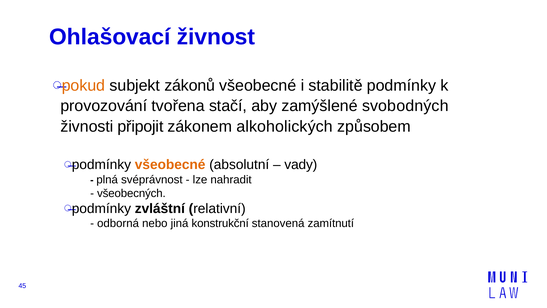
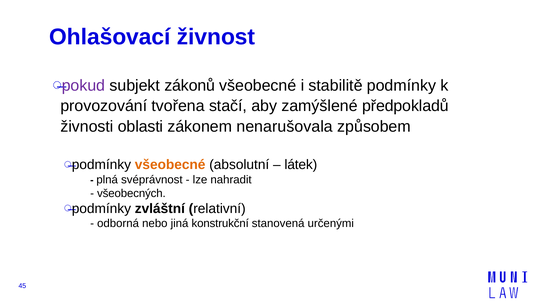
pokud colour: orange -> purple
svobodných: svobodných -> předpokladů
připojit: připojit -> oblasti
alkoholických: alkoholických -> nenarušovala
vady: vady -> látek
zamítnutí: zamítnutí -> určenými
